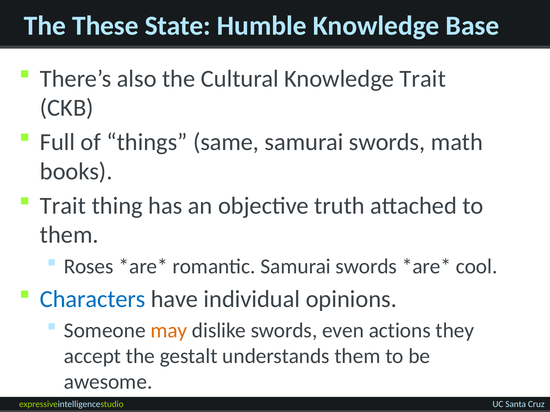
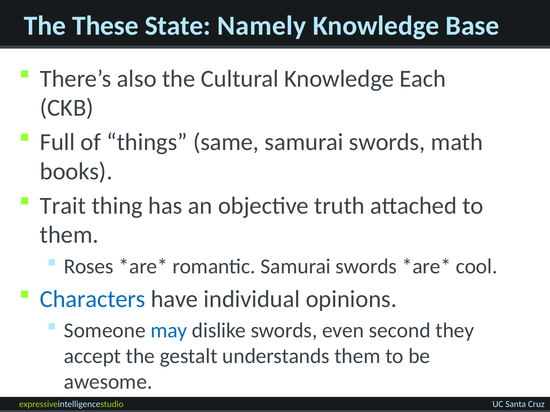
Humble: Humble -> Namely
Knowledge Trait: Trait -> Each
may colour: orange -> blue
actions: actions -> second
